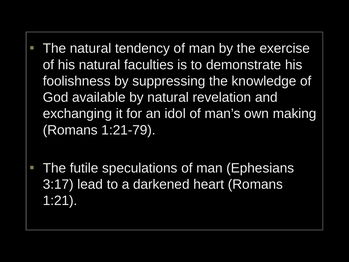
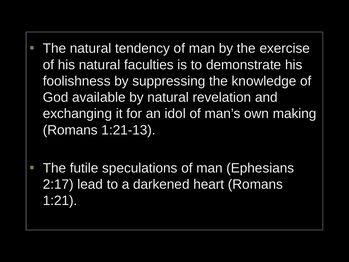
1:21-79: 1:21-79 -> 1:21-13
3:17: 3:17 -> 2:17
